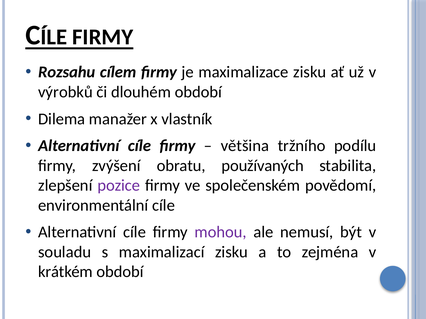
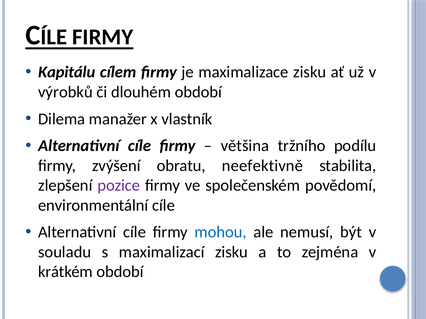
Rozsahu: Rozsahu -> Kapitálu
používaných: používaných -> neefektivně
mohou colour: purple -> blue
